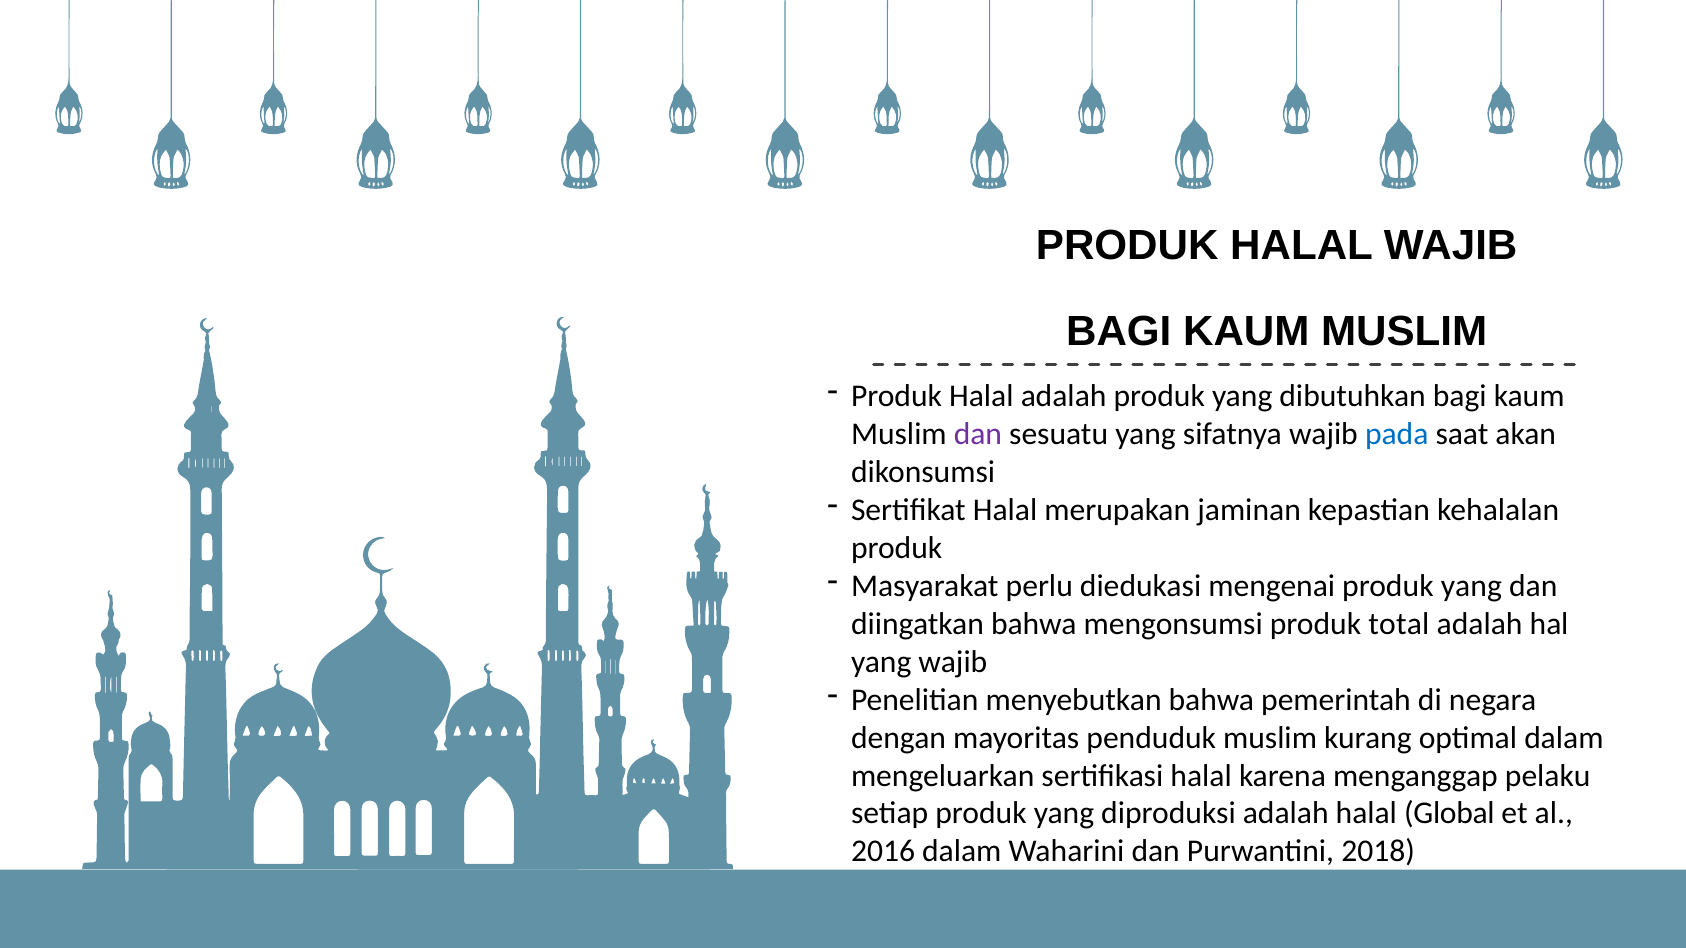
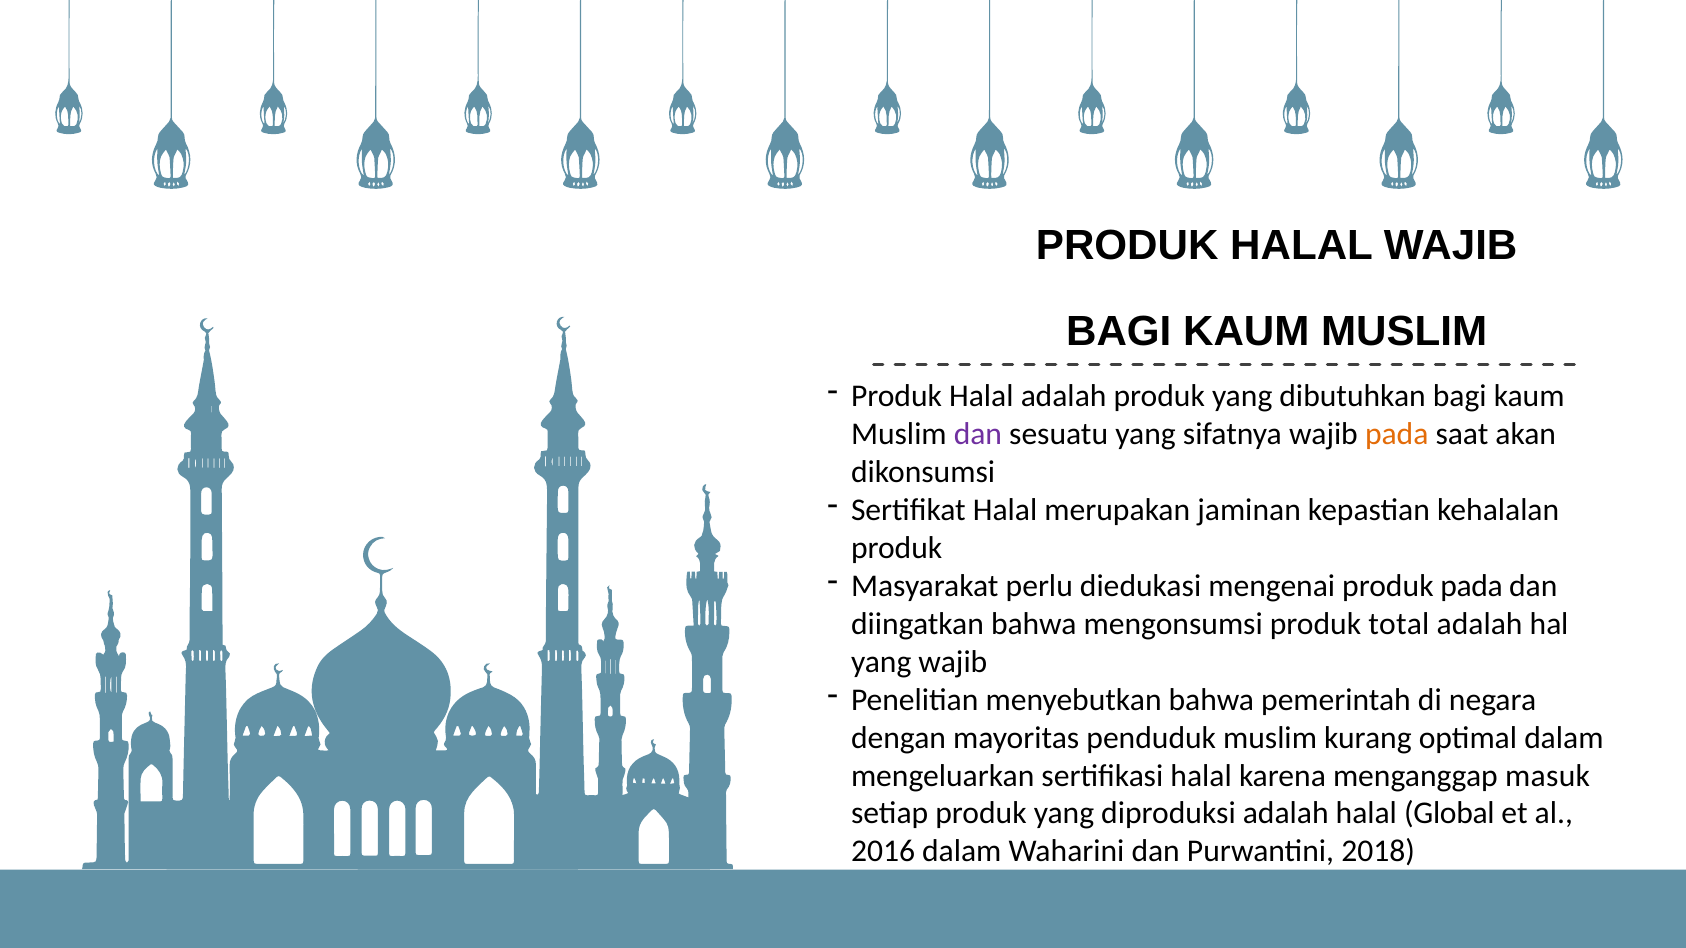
pada at (1397, 434) colour: blue -> orange
mengenai produk yang: yang -> pada
pelaku: pelaku -> masuk
